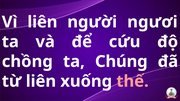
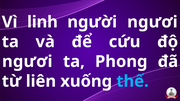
Vì liên: liên -> linh
chồng at (27, 62): chồng -> ngươi
Chúng: Chúng -> Phong
thế colour: pink -> light blue
